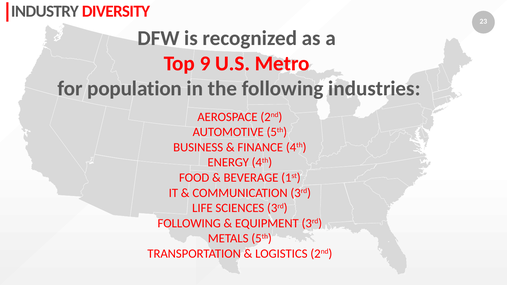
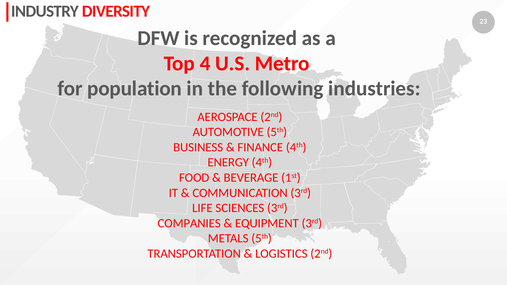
9: 9 -> 4
FOLLOWING at (189, 223): FOLLOWING -> COMPANIES
